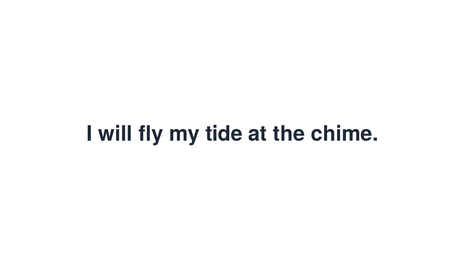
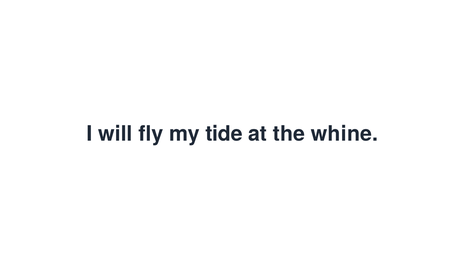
chime: chime -> whine
